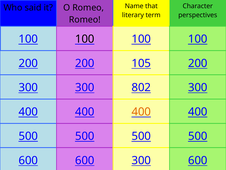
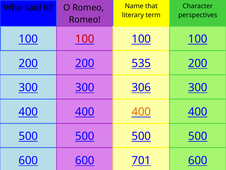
100 at (85, 39) colour: black -> red
105: 105 -> 535
802: 802 -> 306
600 300: 300 -> 701
